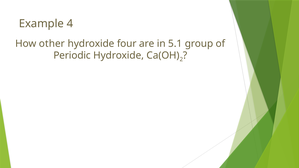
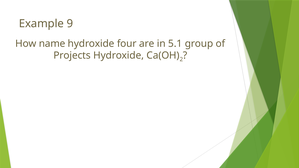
4: 4 -> 9
other: other -> name
Periodic: Periodic -> Projects
